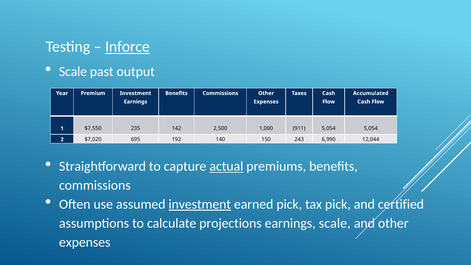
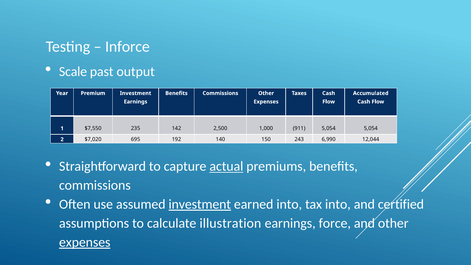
Inforce underline: present -> none
earned pick: pick -> into
tax pick: pick -> into
projections: projections -> illustration
earnings scale: scale -> force
expenses at (85, 242) underline: none -> present
